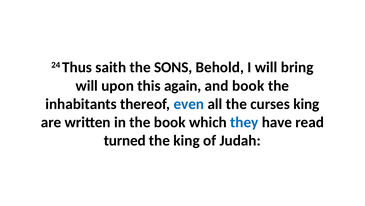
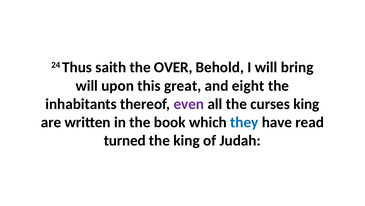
SONS: SONS -> OVER
again: again -> great
and book: book -> eight
even colour: blue -> purple
